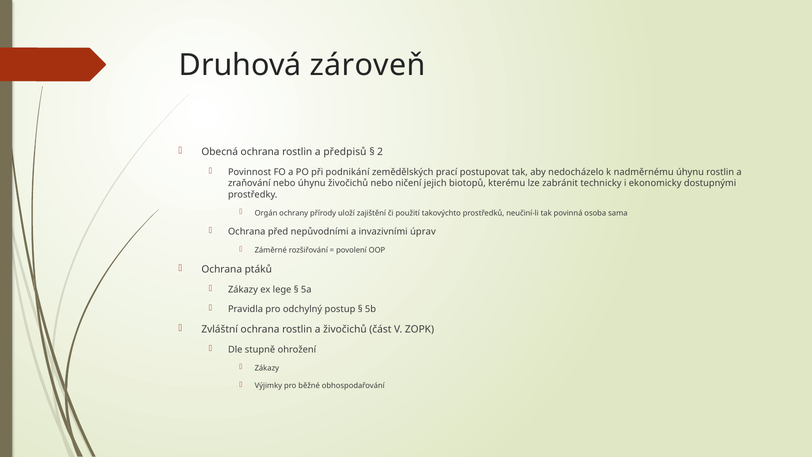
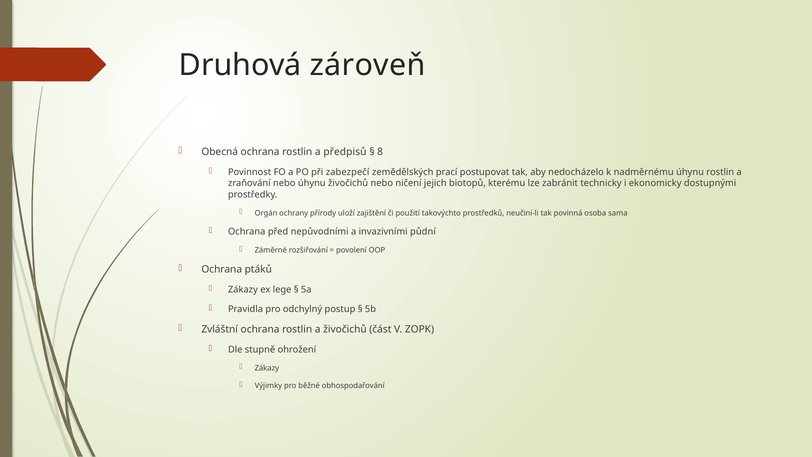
2: 2 -> 8
podnikání: podnikání -> zabezpečí
úprav: úprav -> půdní
